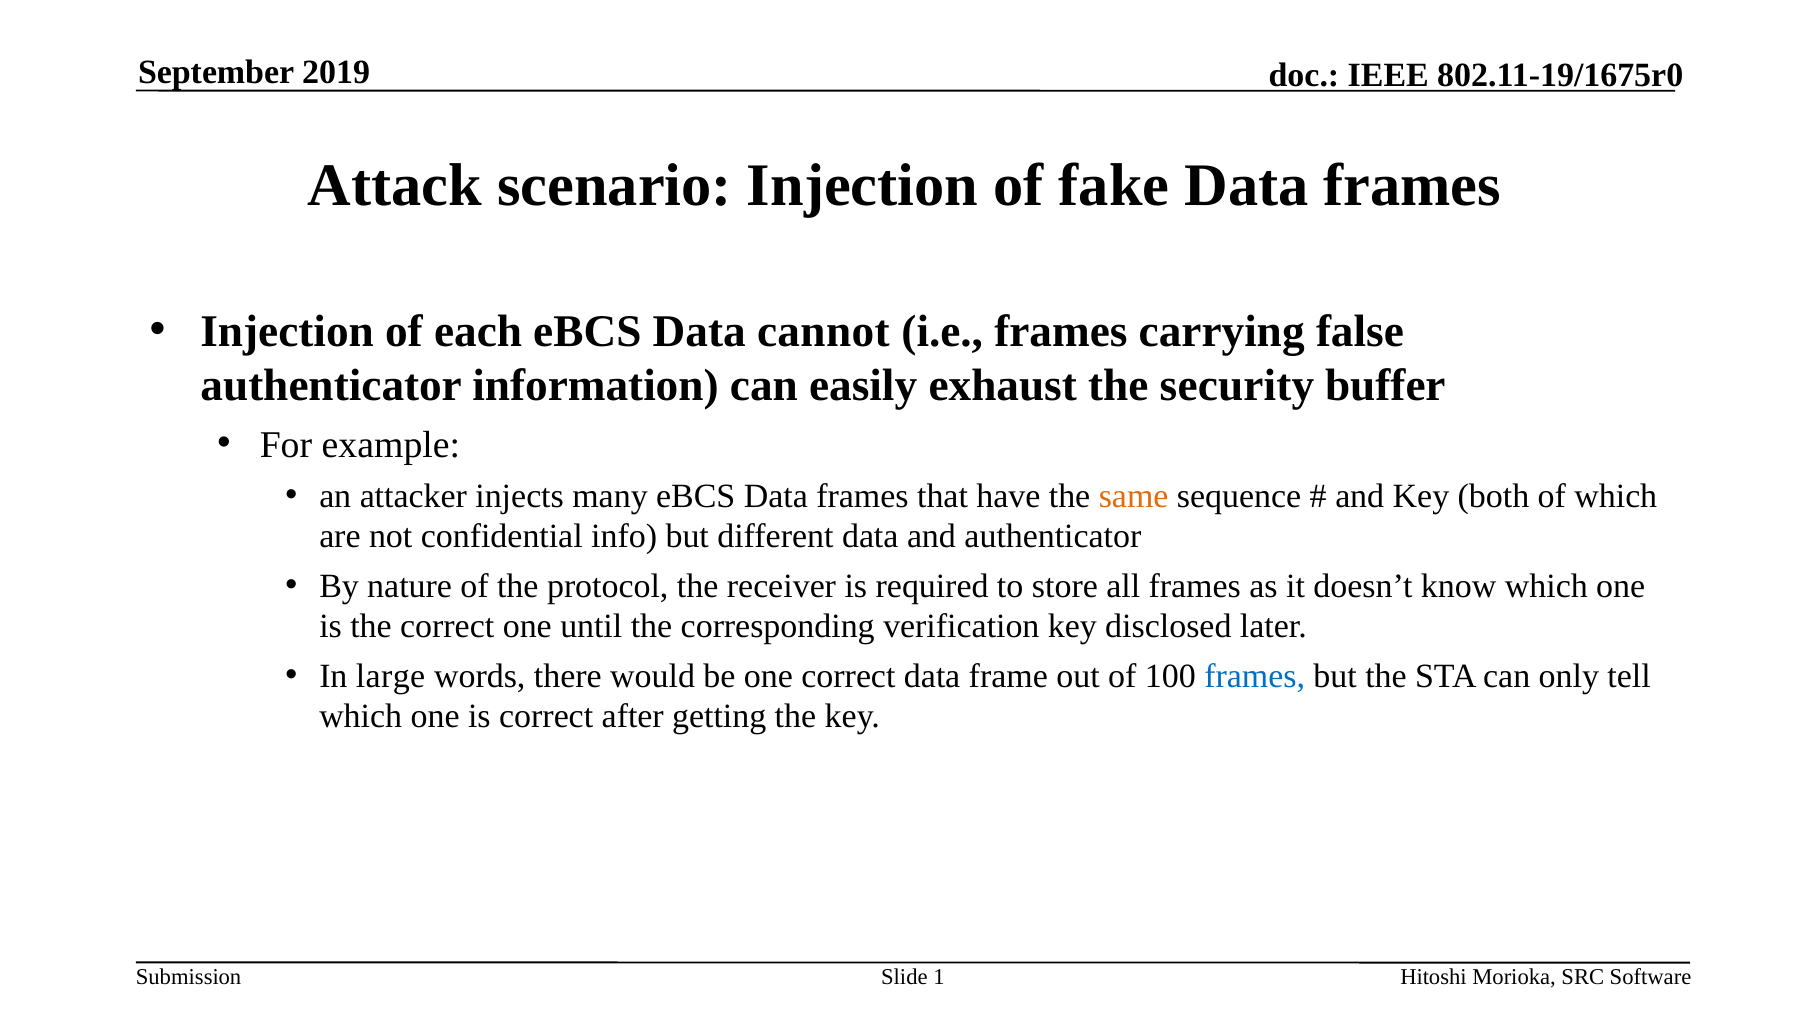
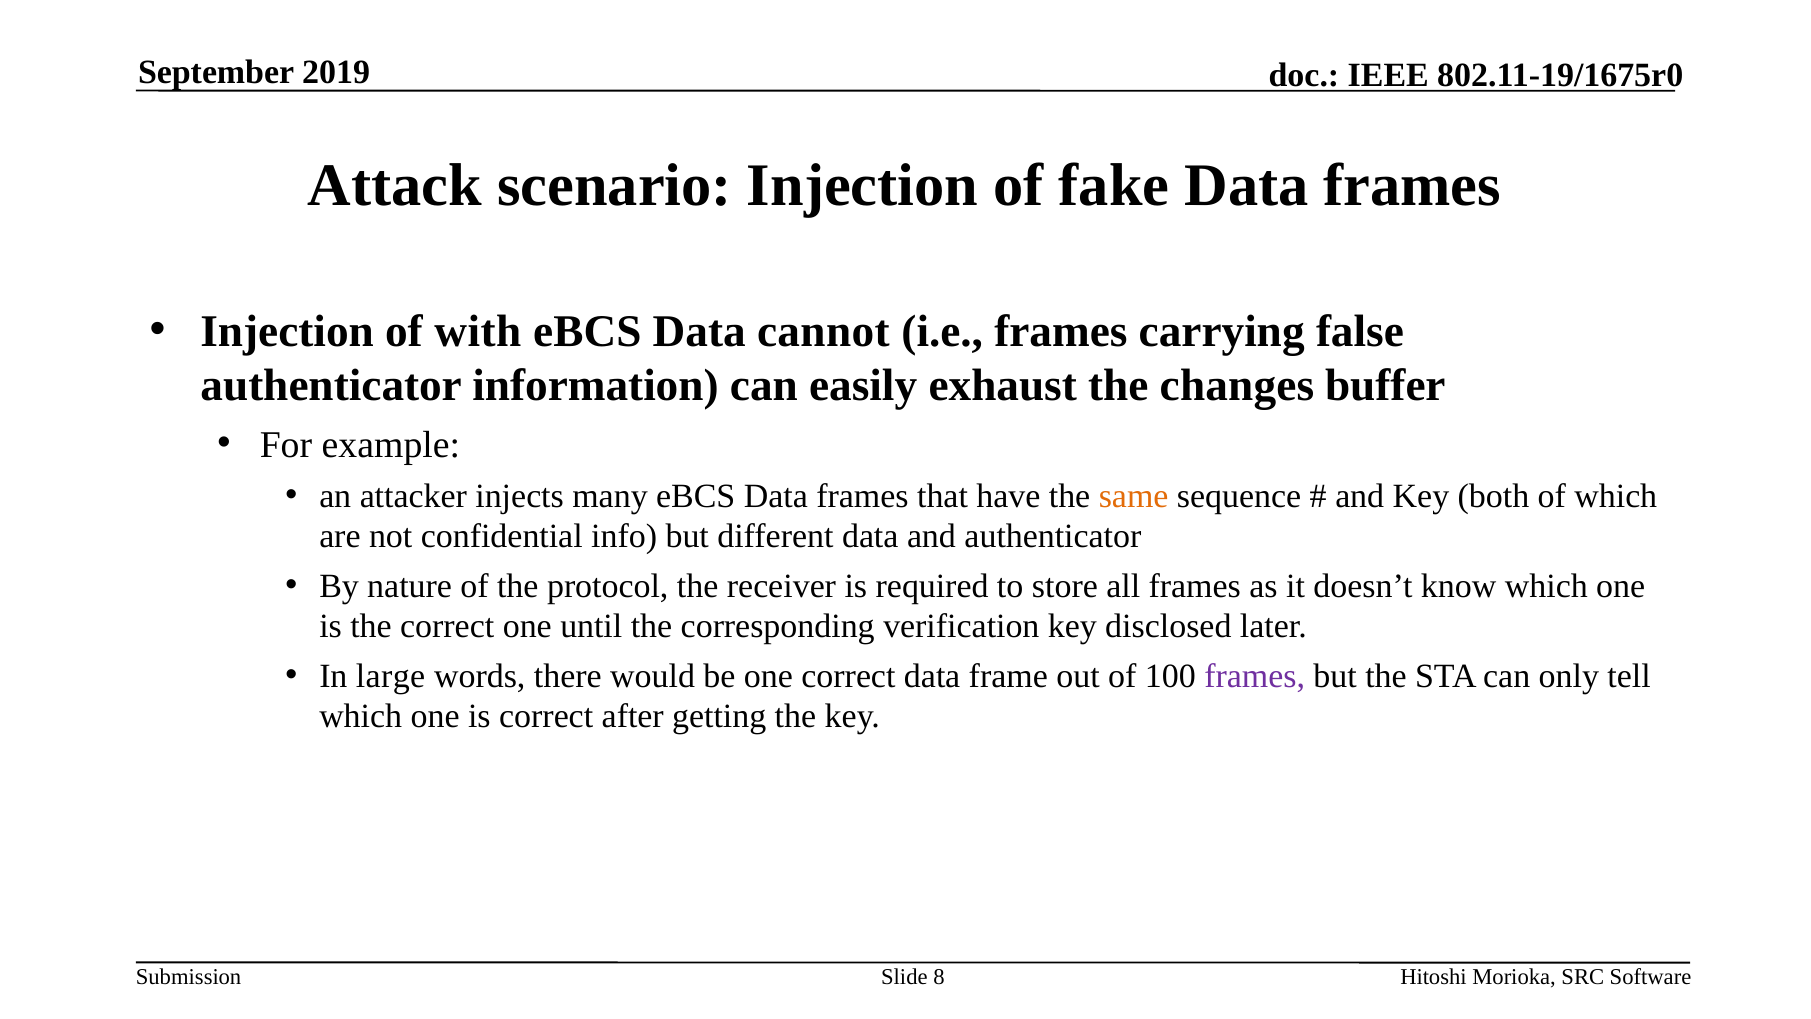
each: each -> with
security: security -> changes
frames at (1255, 676) colour: blue -> purple
1: 1 -> 8
